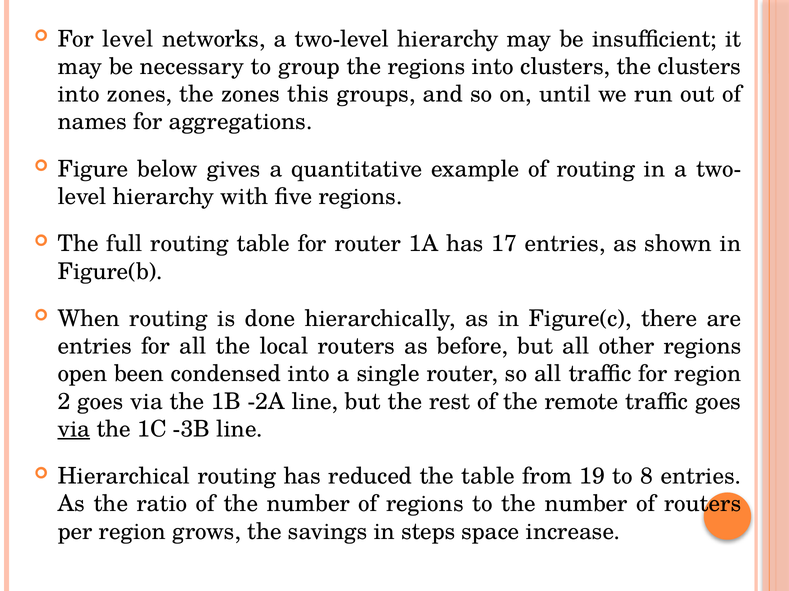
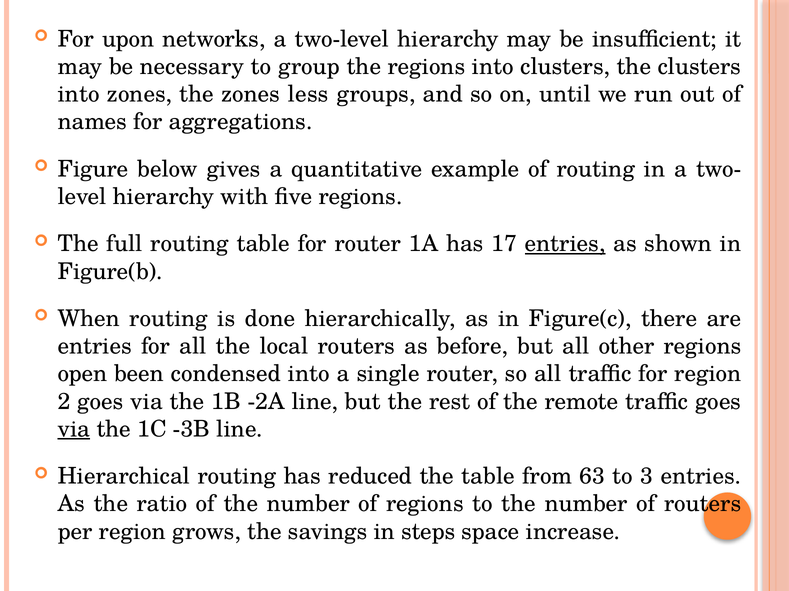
For level: level -> upon
this: this -> less
entries at (565, 244) underline: none -> present
19: 19 -> 63
8: 8 -> 3
